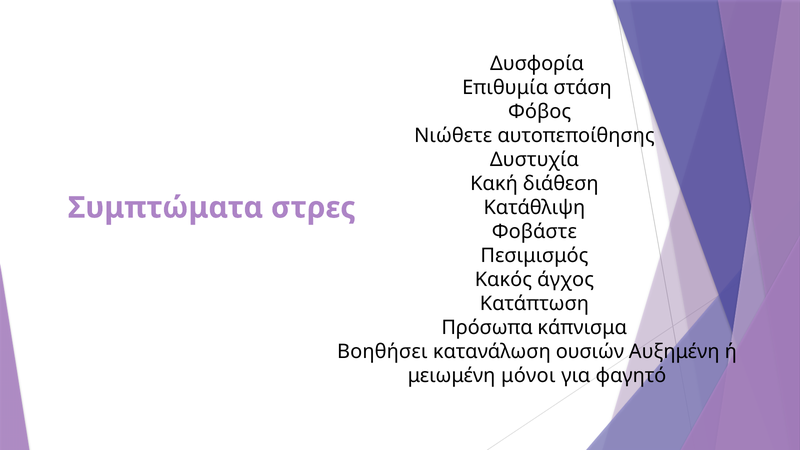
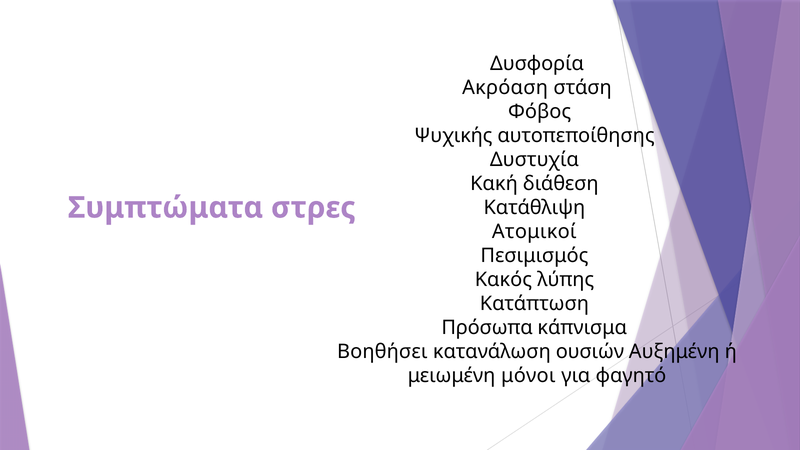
Επιθυμία: Επιθυμία -> Ακρόαση
Νιώθετε: Νιώθετε -> Ψυχικής
Φοβάστε: Φοβάστε -> Ατομικοί
άγχος: άγχος -> λύπης
